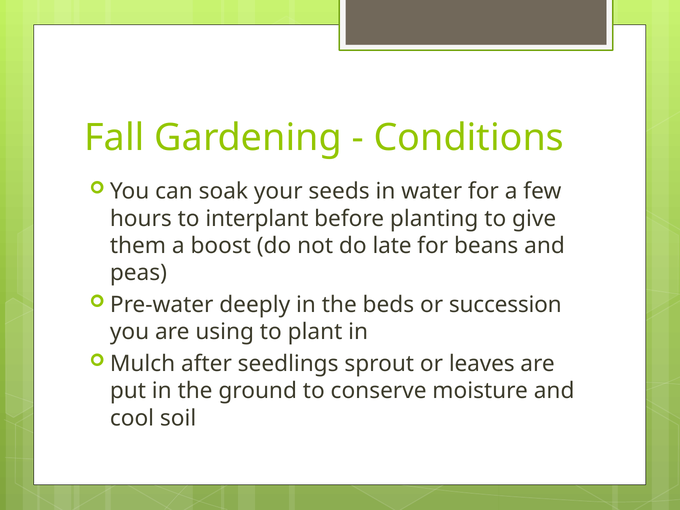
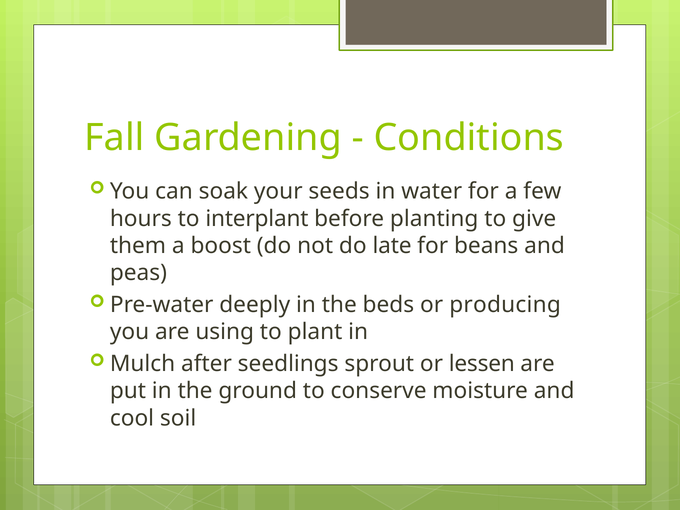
succession: succession -> producing
leaves: leaves -> lessen
